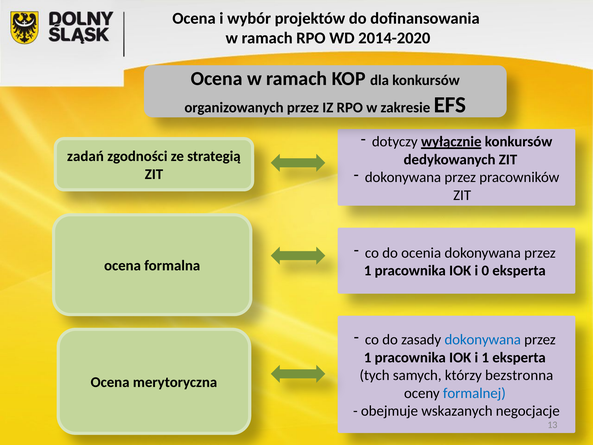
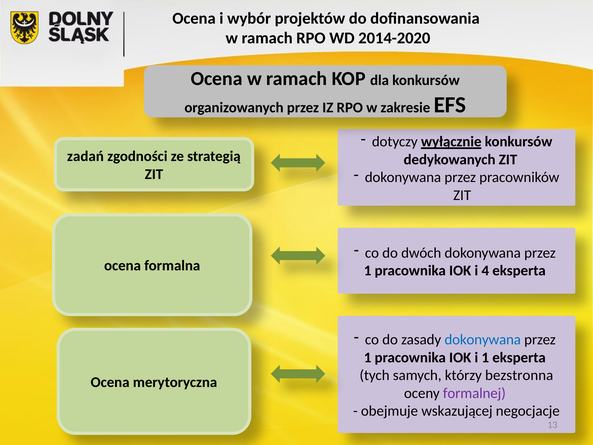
ocenia: ocenia -> dwóch
0: 0 -> 4
formalnej colour: blue -> purple
wskazanych: wskazanych -> wskazującej
